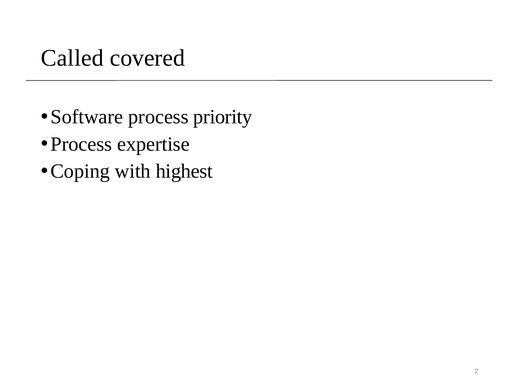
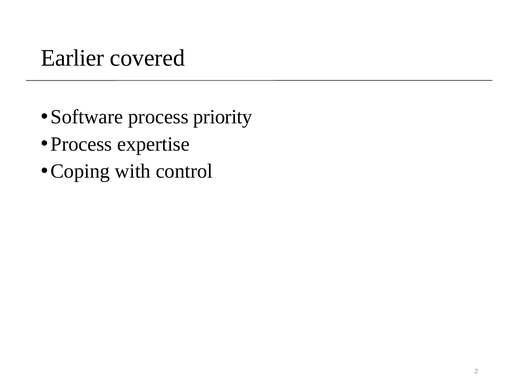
Called: Called -> Earlier
highest: highest -> control
